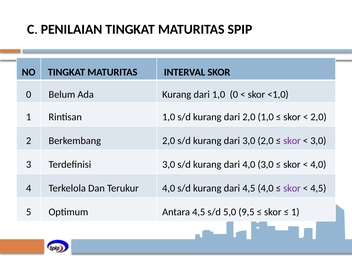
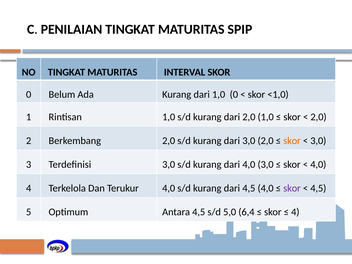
skor at (292, 141) colour: purple -> orange
9,5: 9,5 -> 6,4
1 at (295, 212): 1 -> 4
